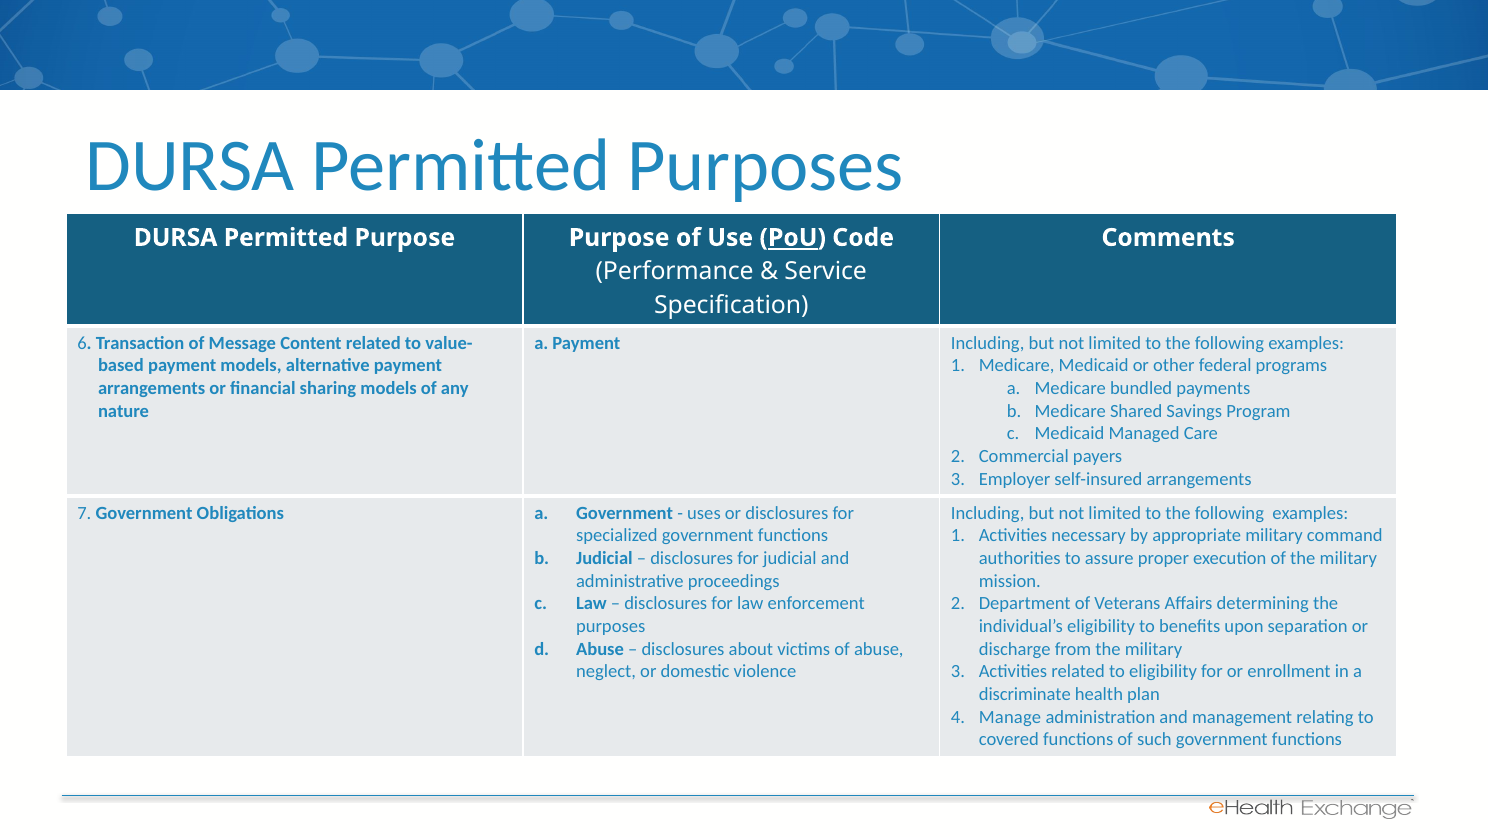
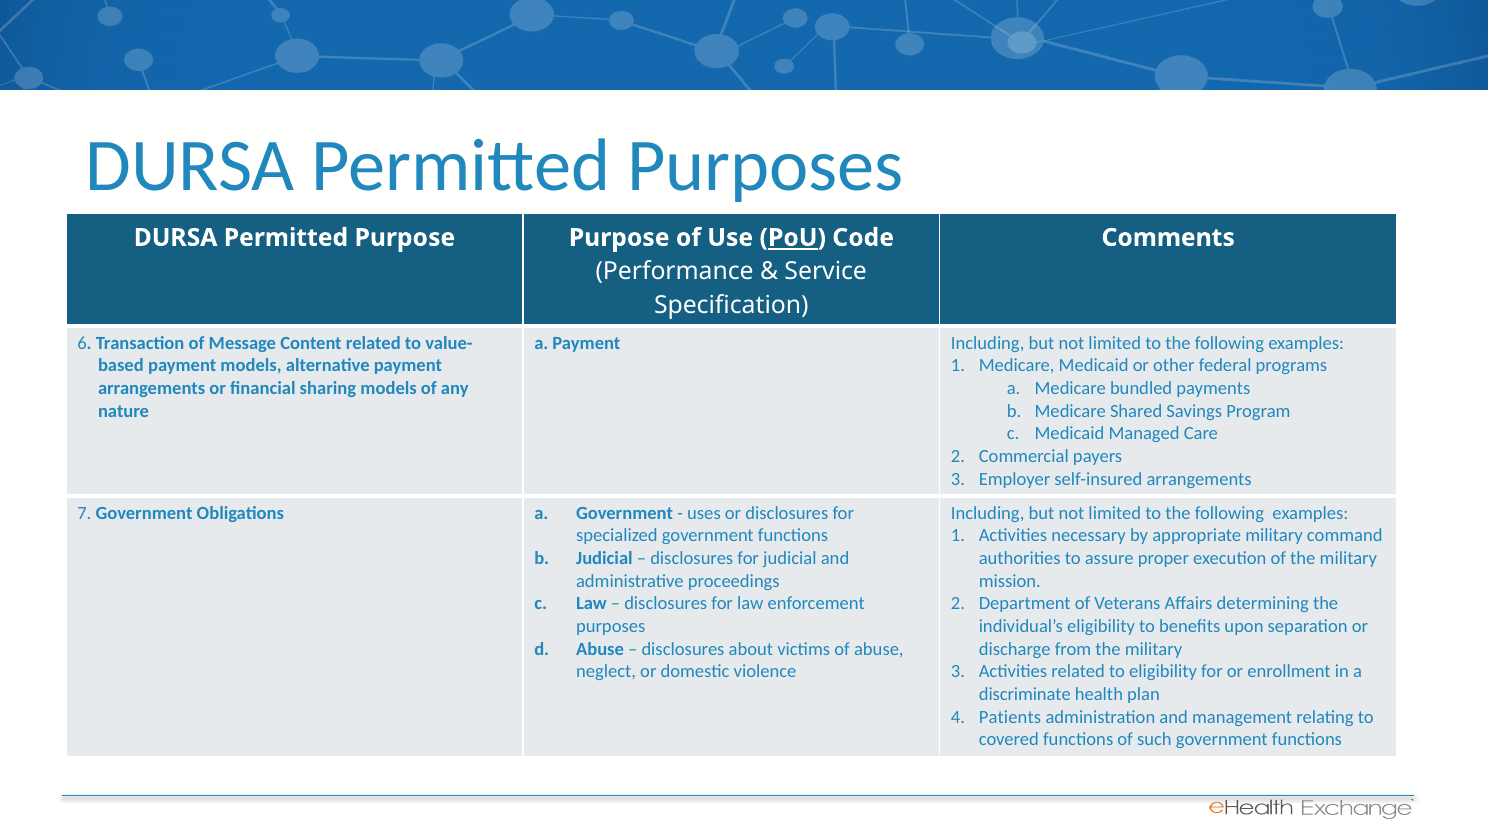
Manage: Manage -> Patients
